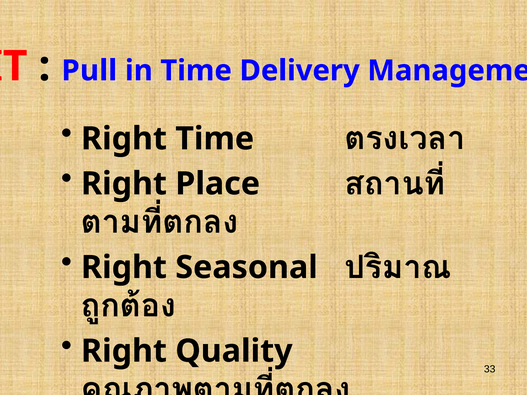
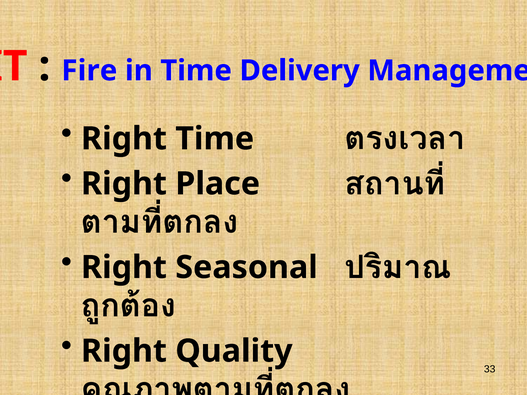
Pull: Pull -> Fire
